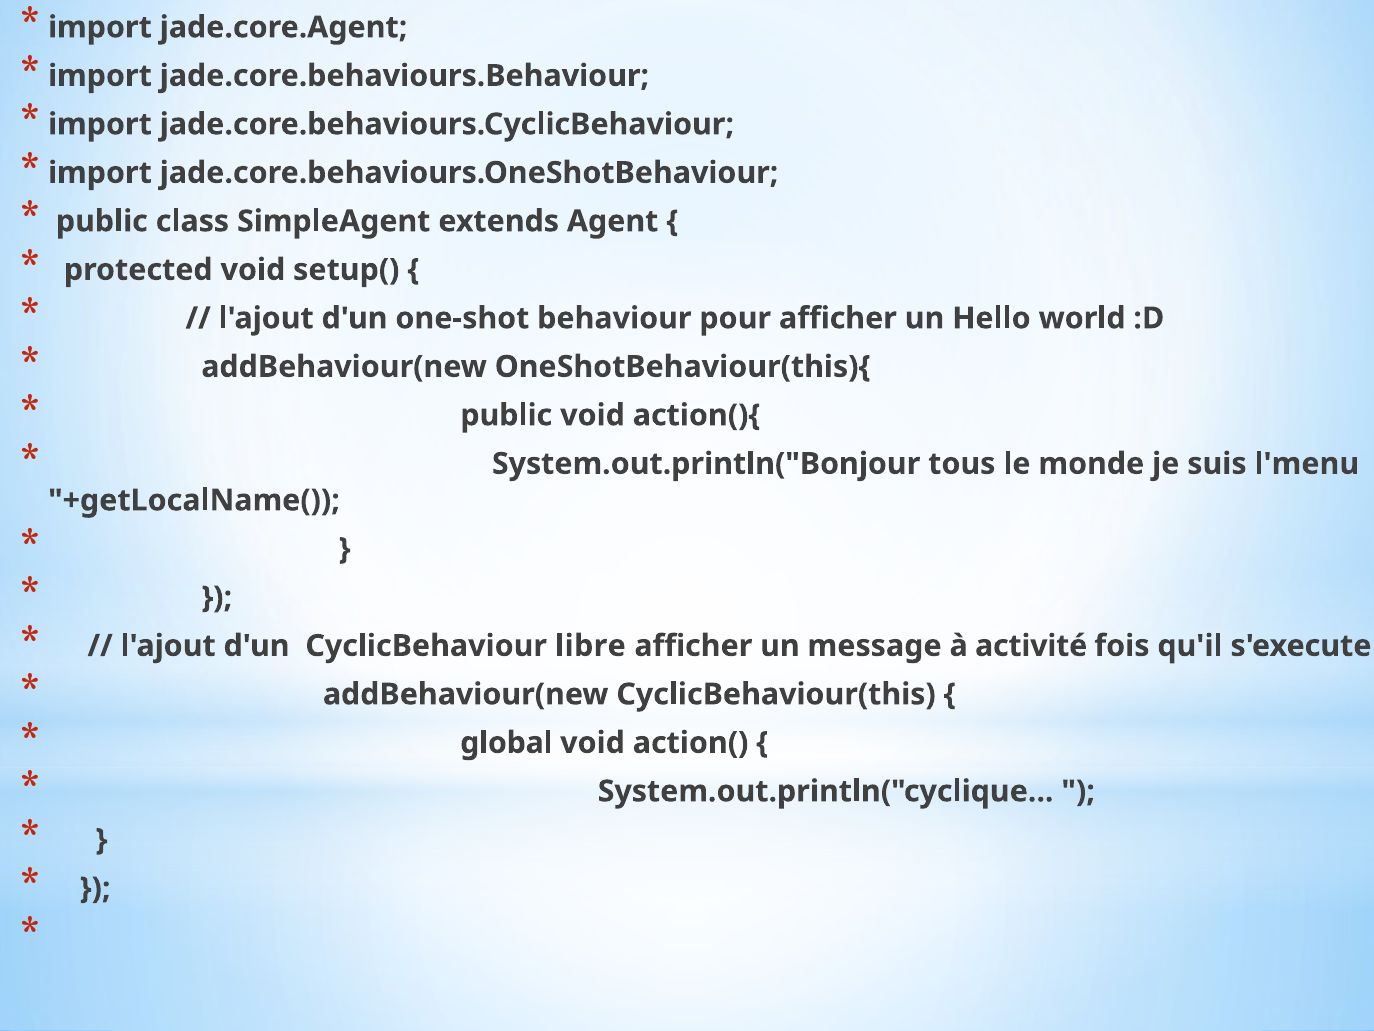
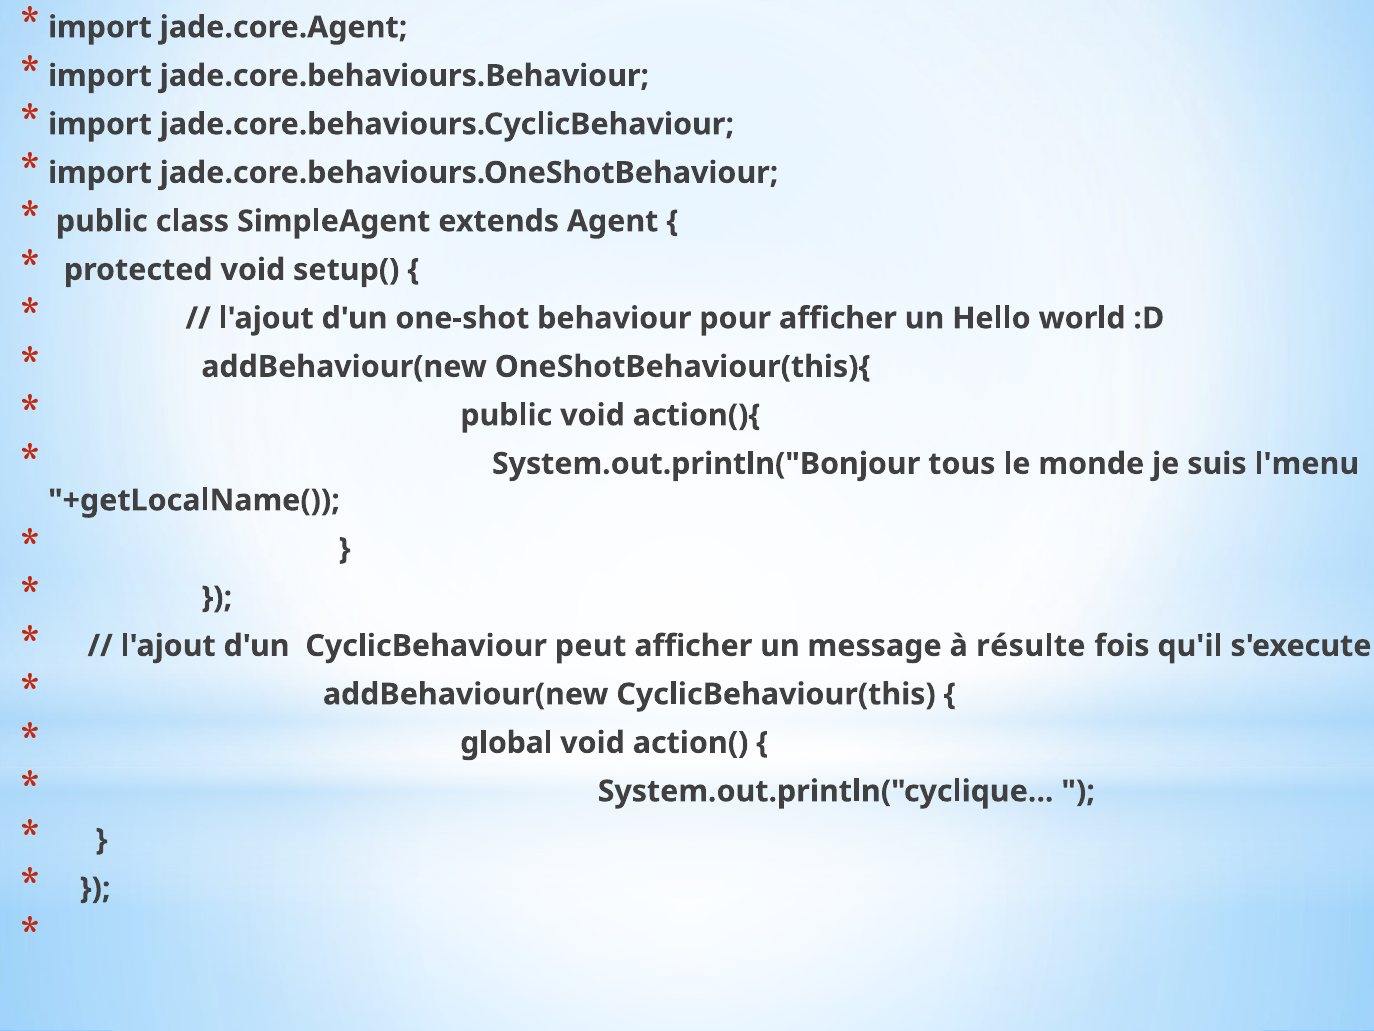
libre: libre -> peut
activité: activité -> résulte
